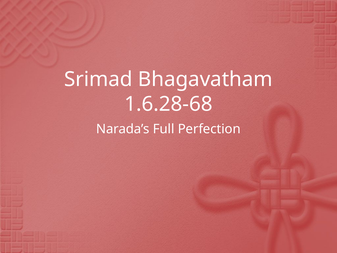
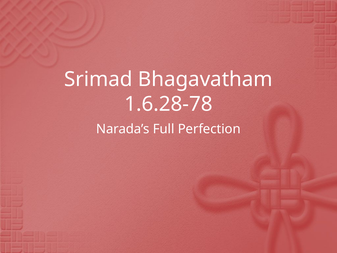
1.6.28-68: 1.6.28-68 -> 1.6.28-78
